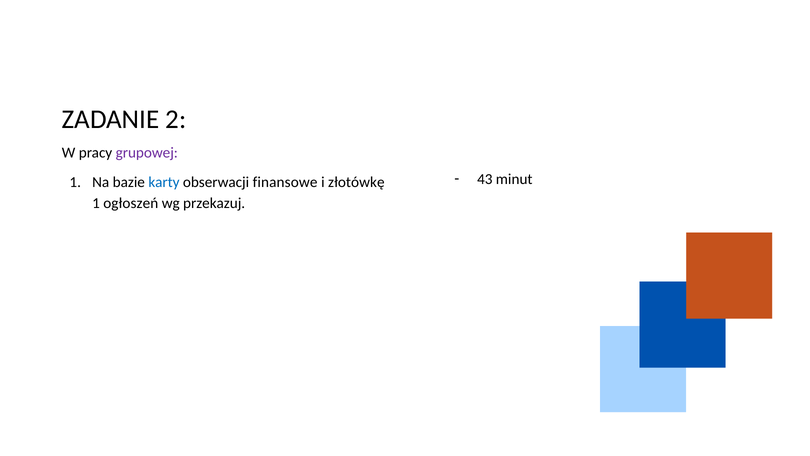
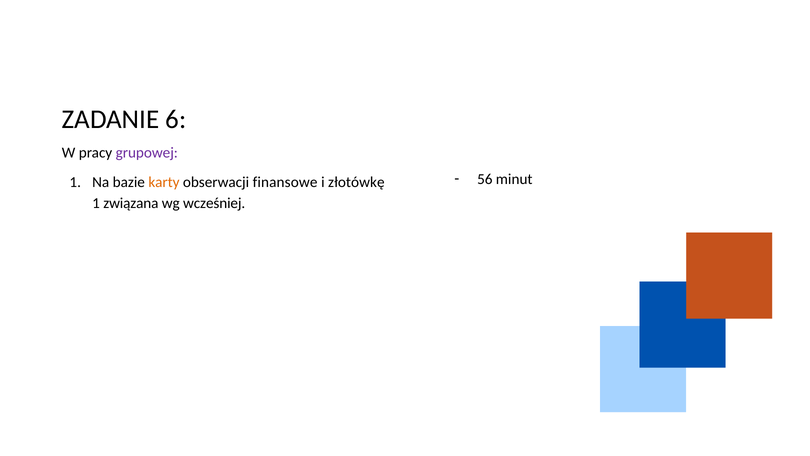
2: 2 -> 6
43: 43 -> 56
karty colour: blue -> orange
ogłoszeń: ogłoszeń -> związana
przekazuj: przekazuj -> wcześniej
